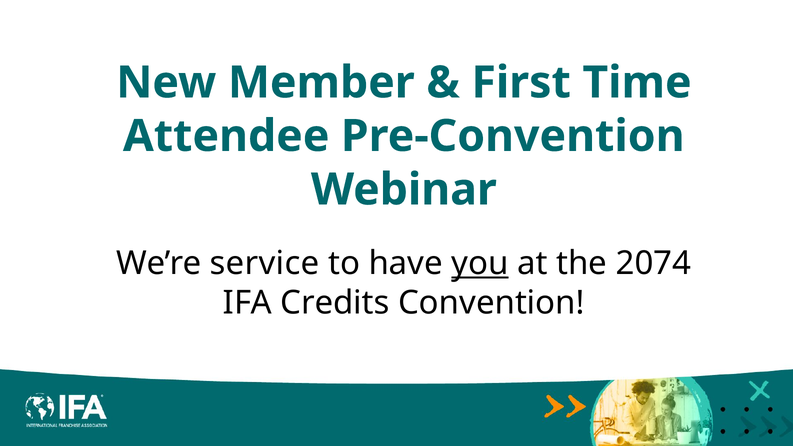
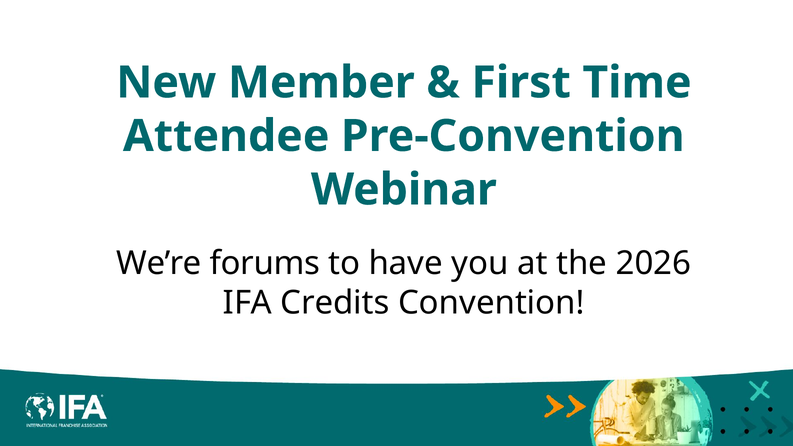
service: service -> forums
you underline: present -> none
2074: 2074 -> 2026
